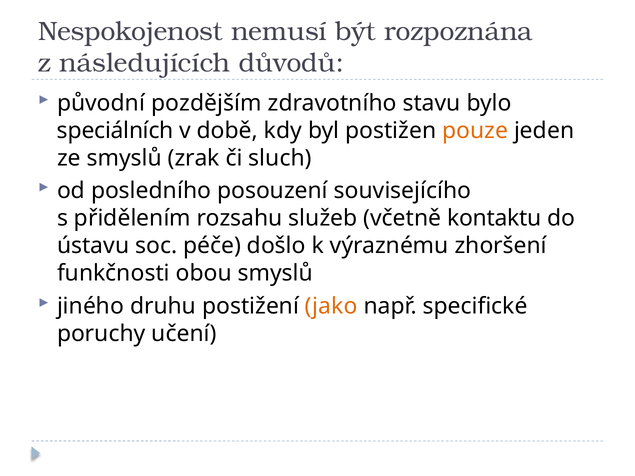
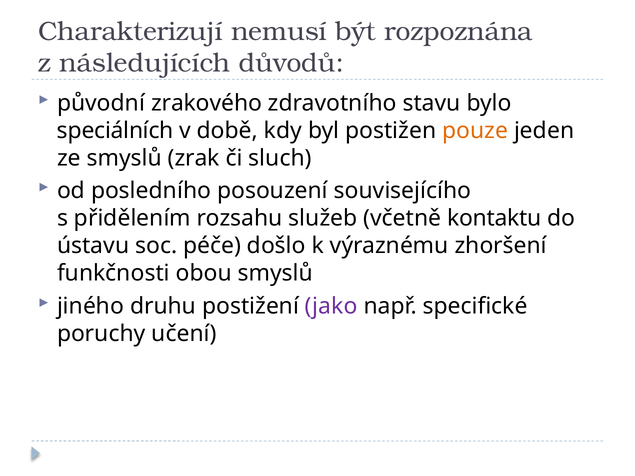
Nespokojenost: Nespokojenost -> Charakterizují
pozdějším: pozdějším -> zrakového
jako colour: orange -> purple
